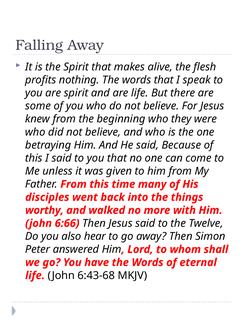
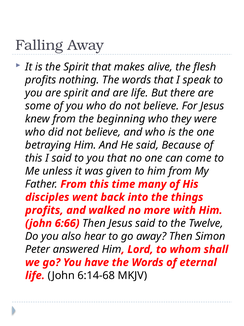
worthy at (44, 210): worthy -> profits
6:43-68: 6:43-68 -> 6:14-68
